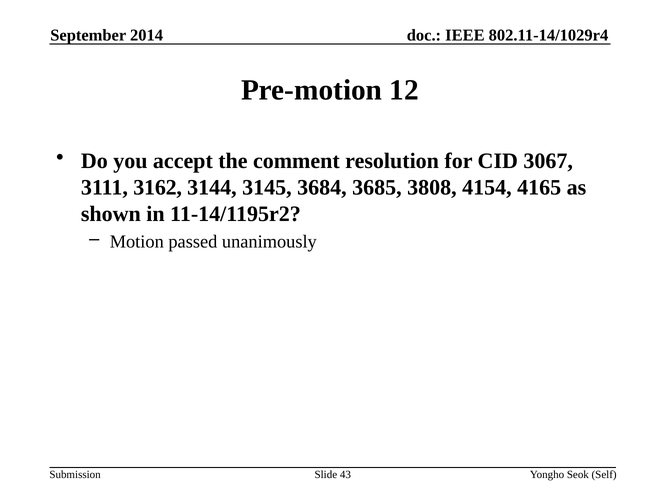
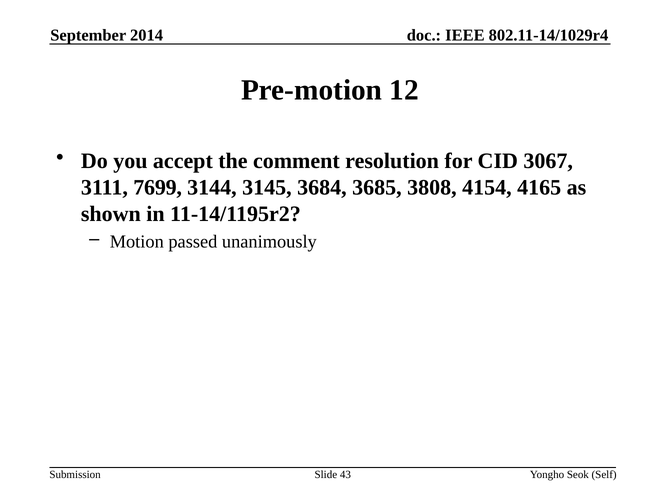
3162: 3162 -> 7699
